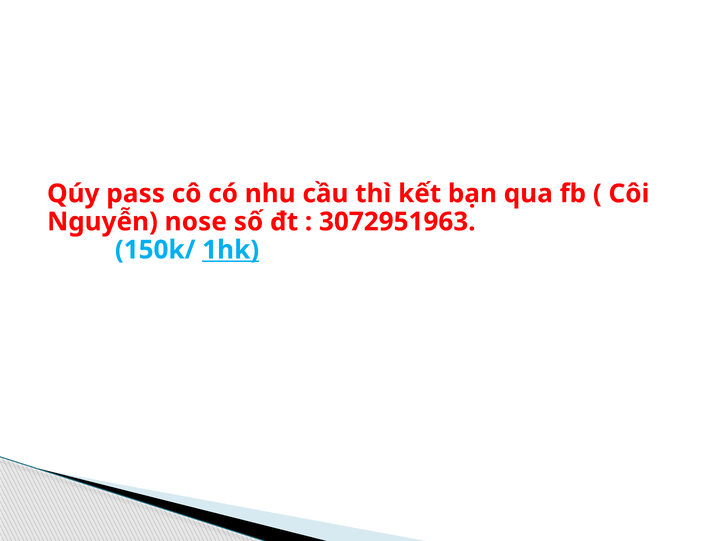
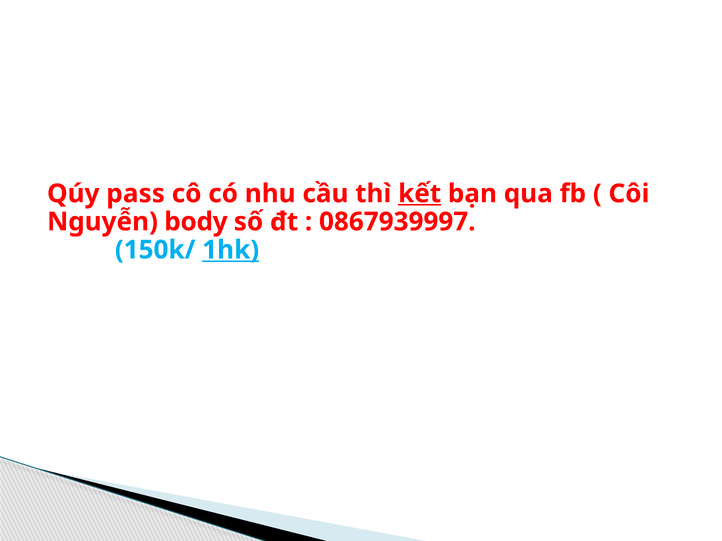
kết underline: none -> present
nose: nose -> body
3072951963: 3072951963 -> 0867939997
